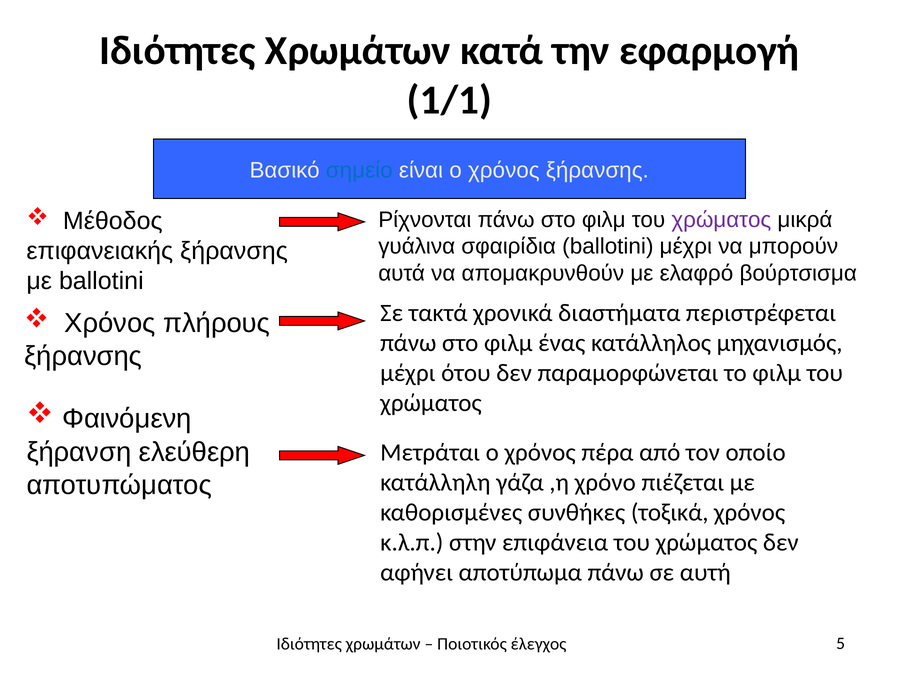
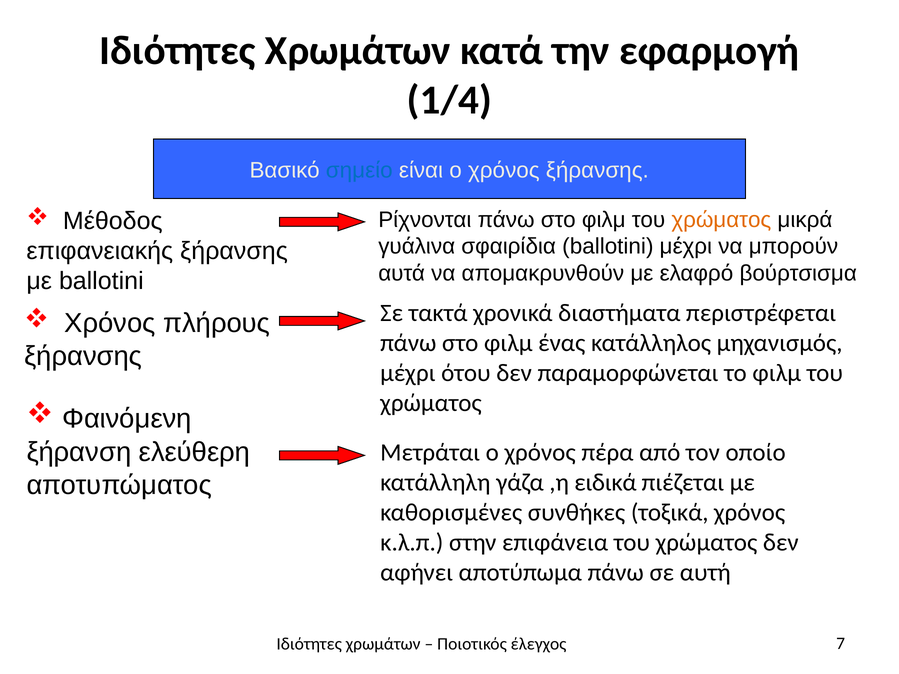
1/1: 1/1 -> 1/4
χρώματος at (721, 220) colour: purple -> orange
χρόνο: χρόνο -> ειδικά
5: 5 -> 7
